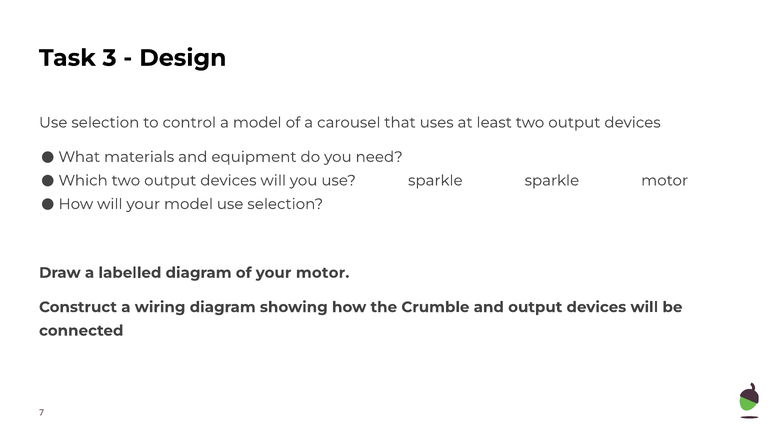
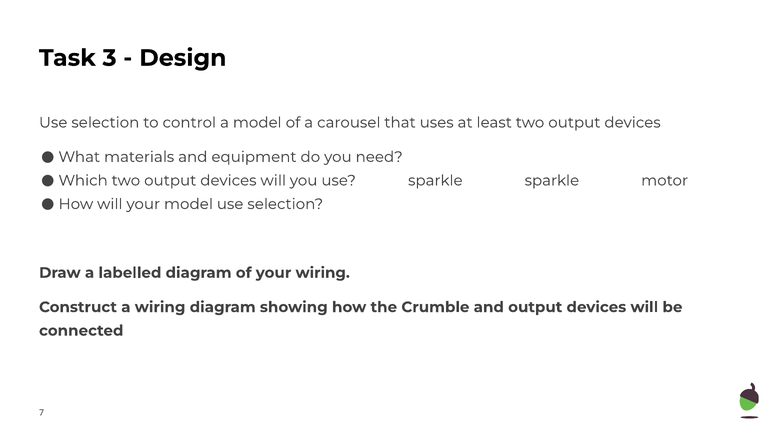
your motor: motor -> wiring
